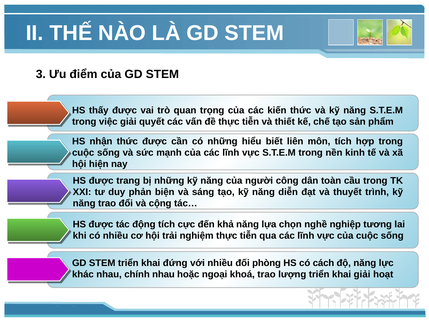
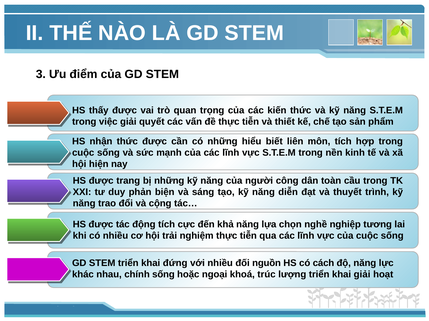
phòng: phòng -> nguồn
chính nhau: nhau -> sống
khoá trao: trao -> trúc
